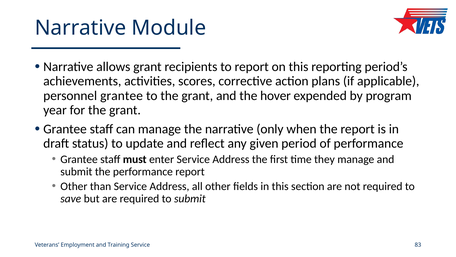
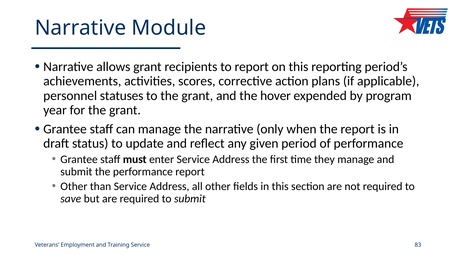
personnel grantee: grantee -> statuses
